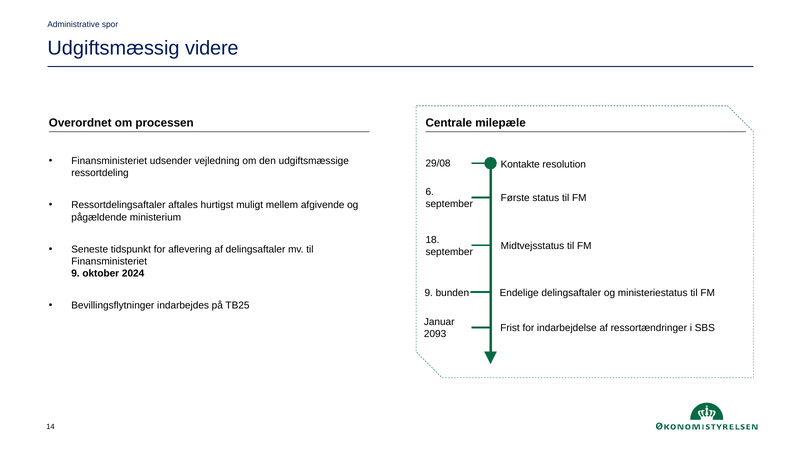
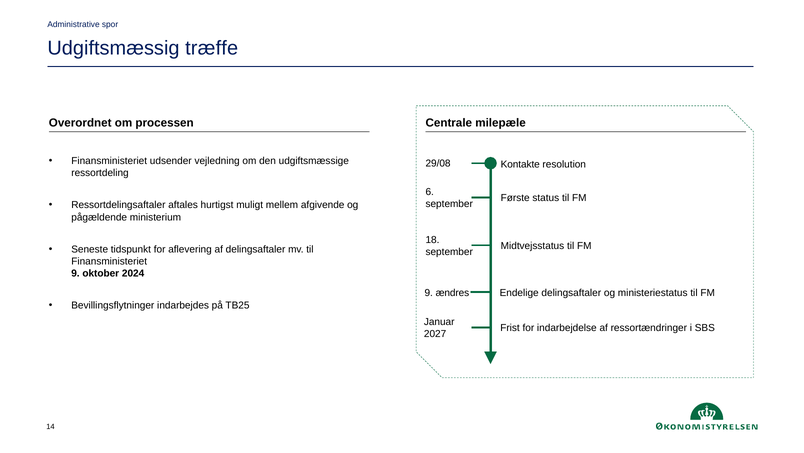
videre: videre -> træffe
bunden: bunden -> ændres
2093: 2093 -> 2027
